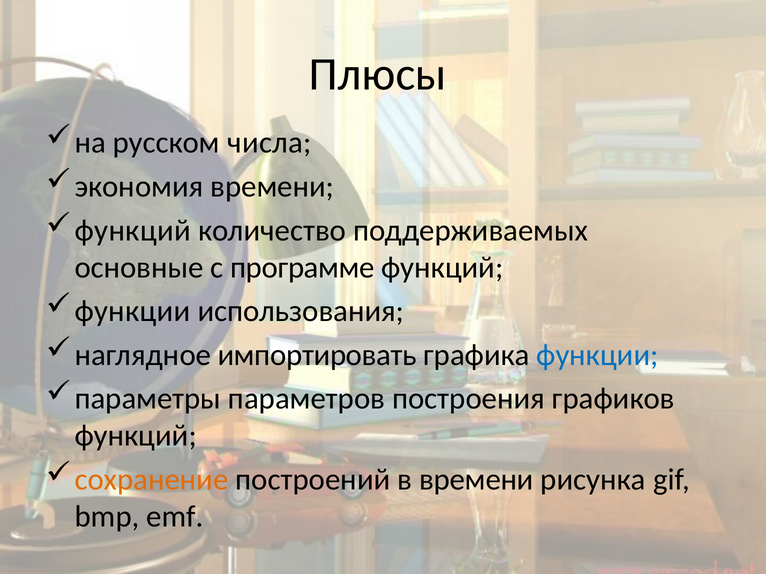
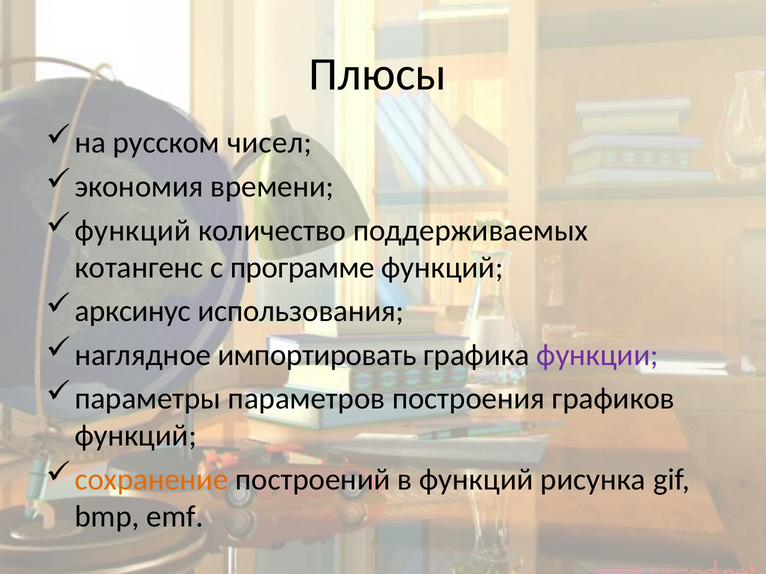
числа: числа -> чисел
основные: основные -> котангенс
функции at (133, 311): функции -> арксинус
функции at (597, 355) colour: blue -> purple
в времени: времени -> функций
